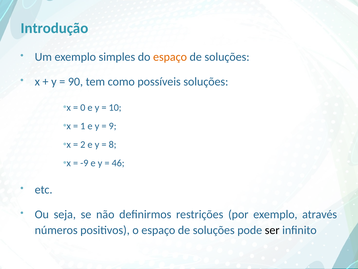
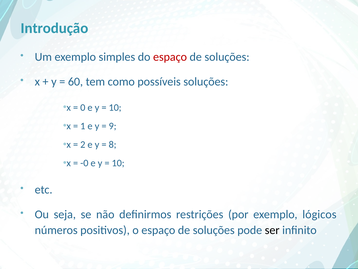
espaço at (170, 57) colour: orange -> red
90: 90 -> 60
-9: -9 -> -0
46 at (118, 163): 46 -> 10
através: através -> lógicos
